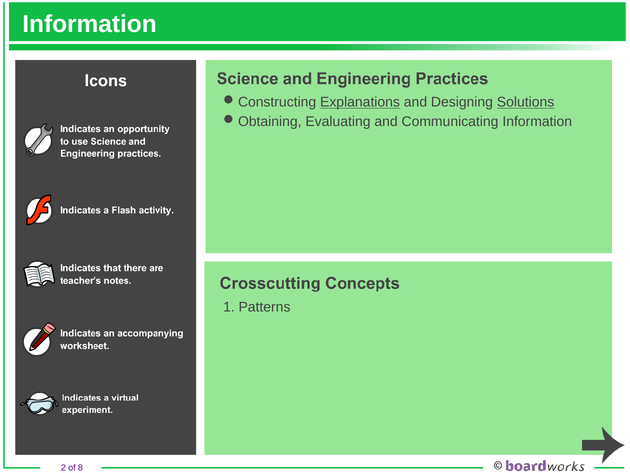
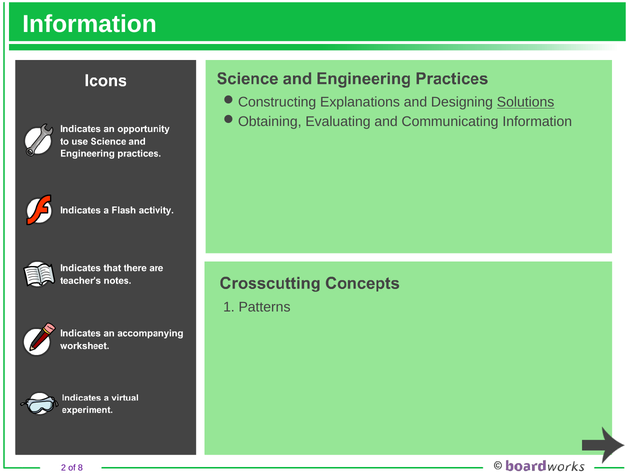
Explanations underline: present -> none
